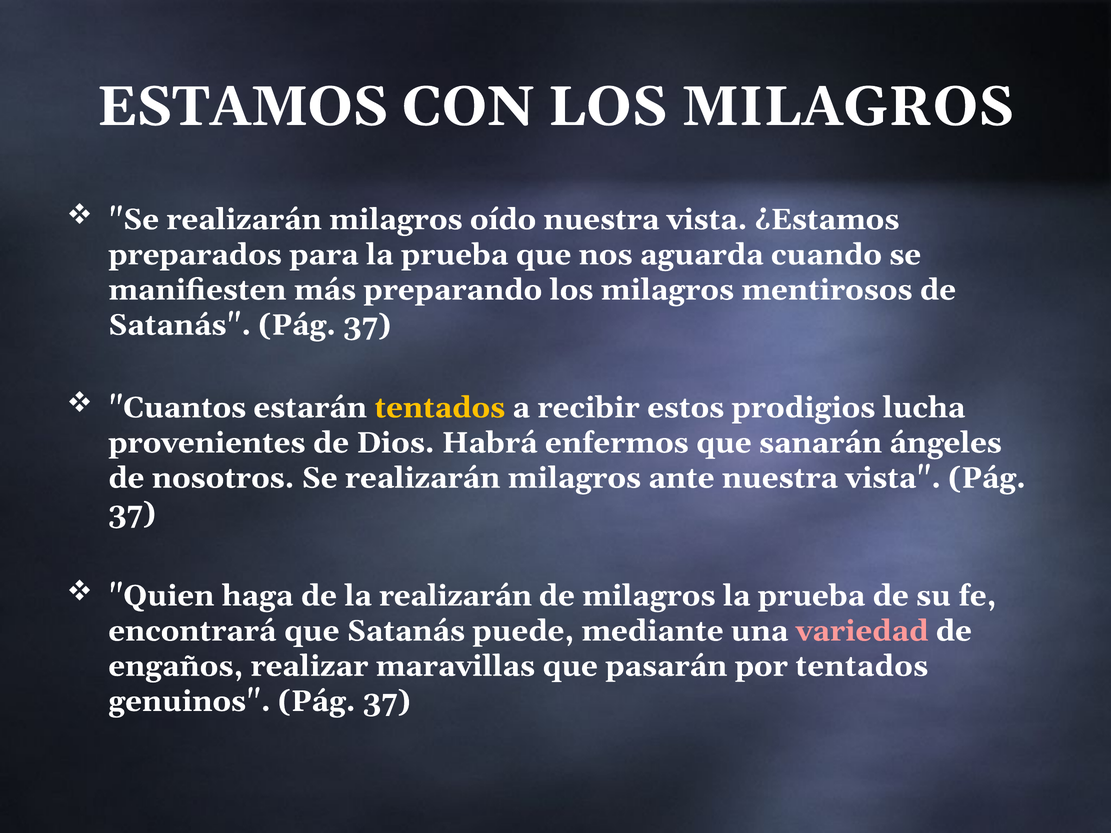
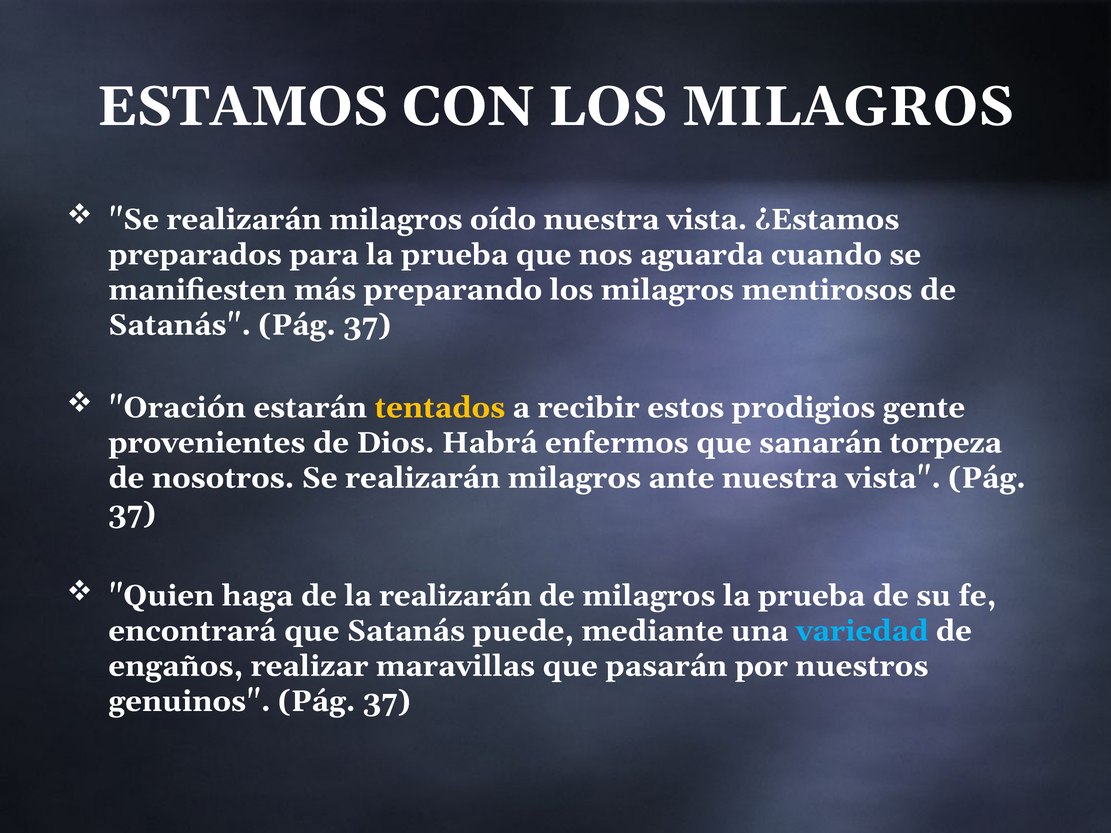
Cuantos: Cuantos -> Oración
lucha: lucha -> gente
ángeles: ángeles -> torpeza
variedad colour: pink -> light blue
por tentados: tentados -> nuestros
